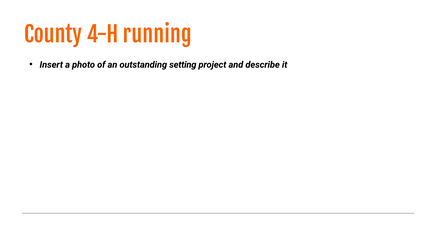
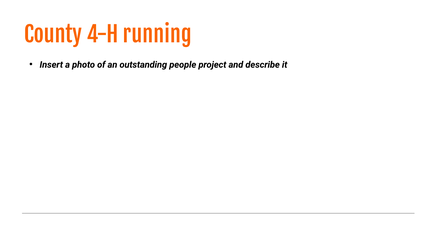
setting: setting -> people
